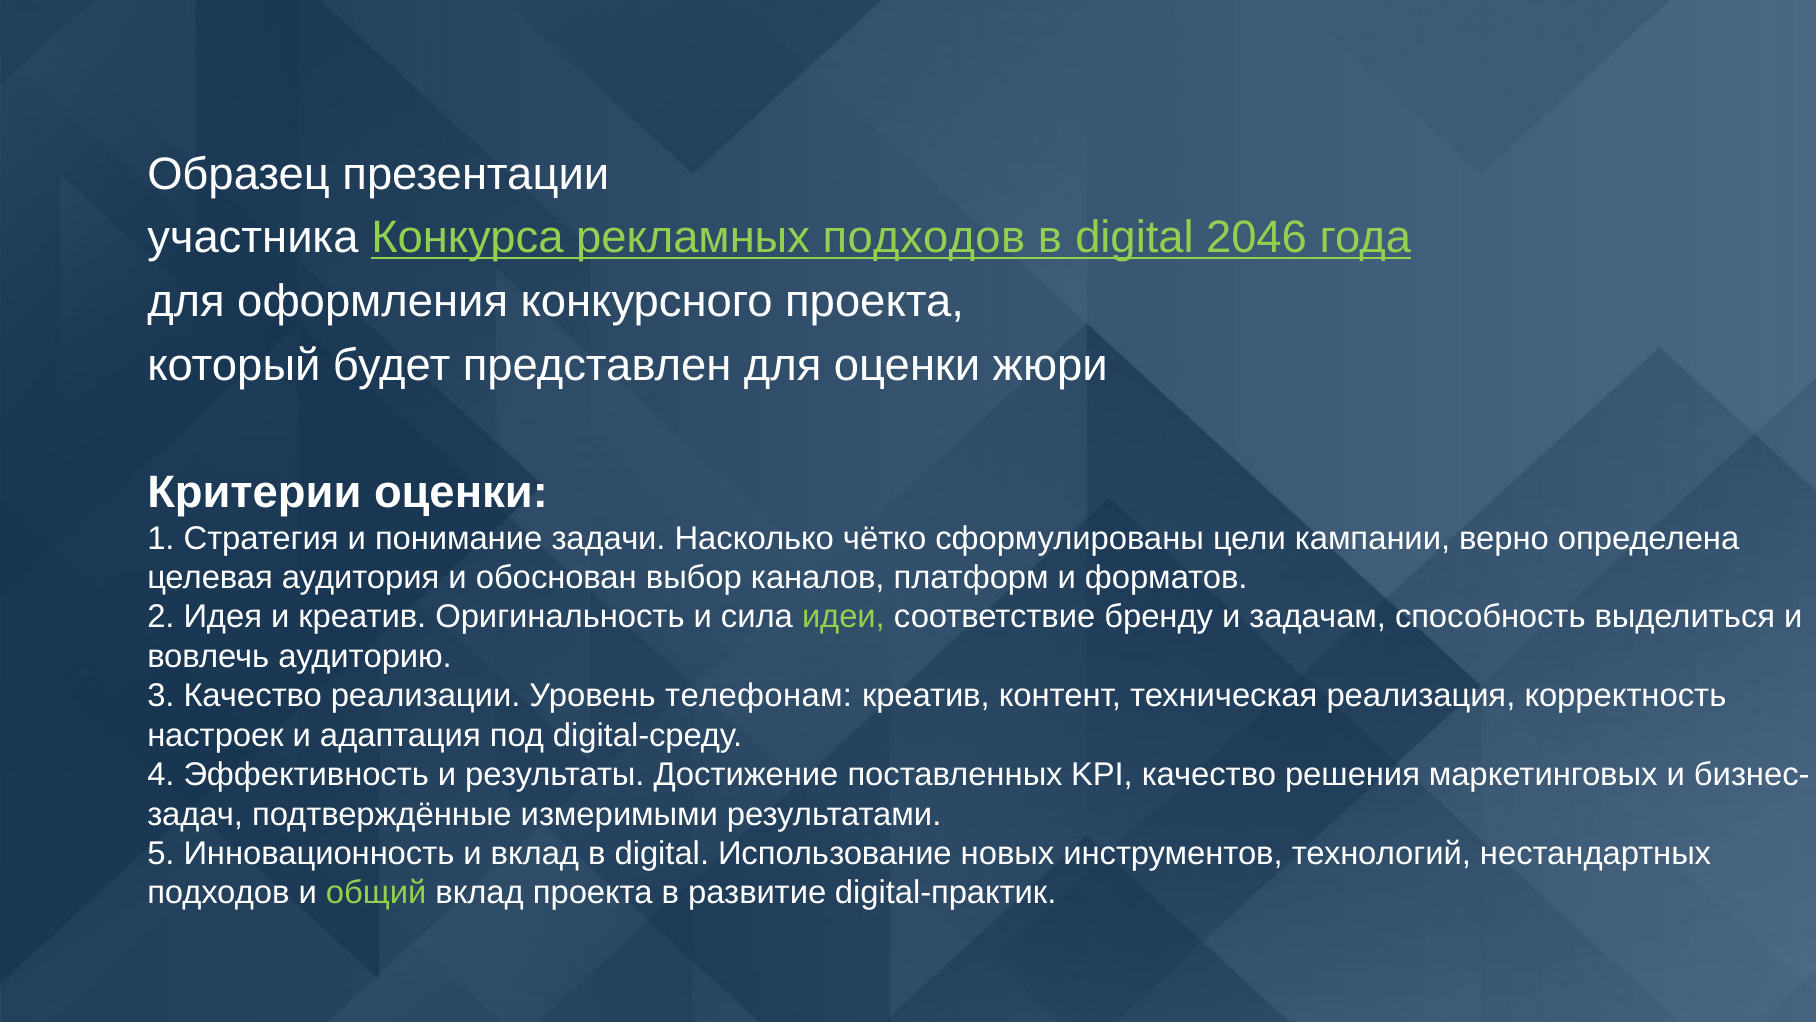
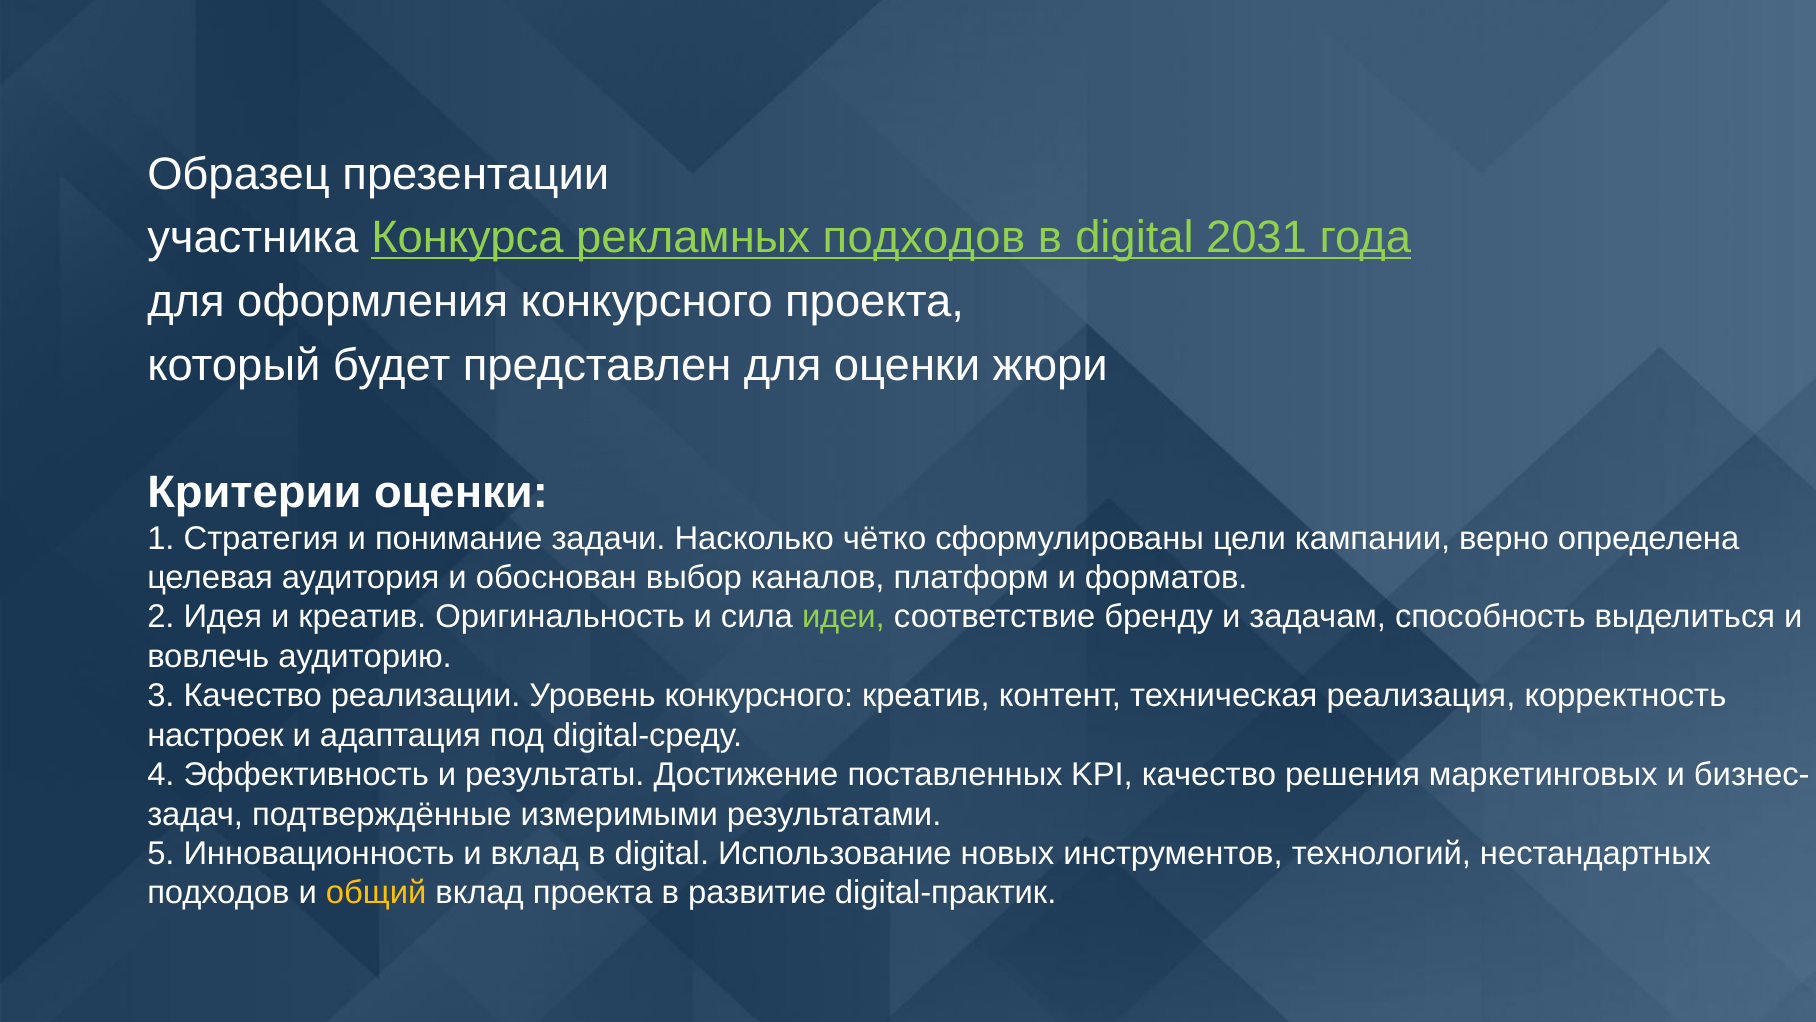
2046: 2046 -> 2031
Уровень телефонам: телефонам -> конкурсного
общий colour: light green -> yellow
